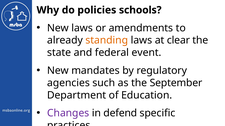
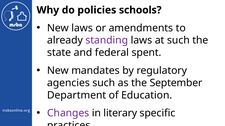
standing colour: orange -> purple
at clear: clear -> such
event: event -> spent
defend: defend -> literary
